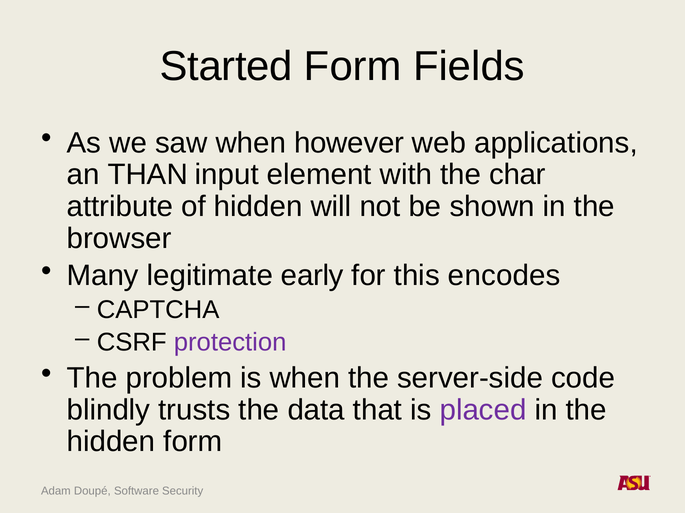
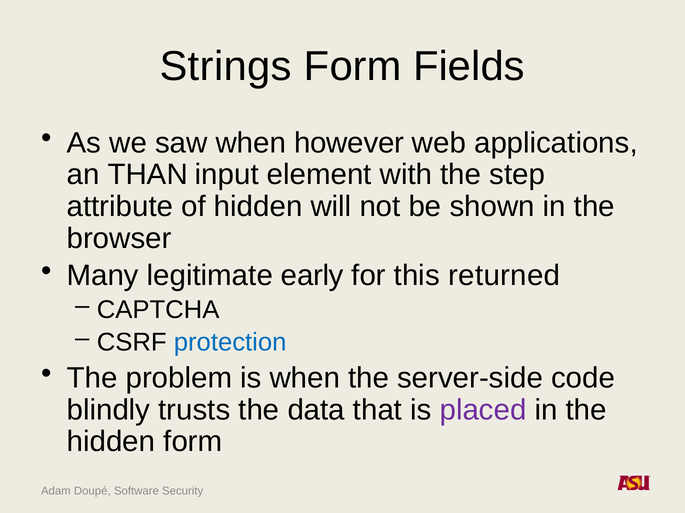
Started: Started -> Strings
char: char -> step
encodes: encodes -> returned
protection colour: purple -> blue
